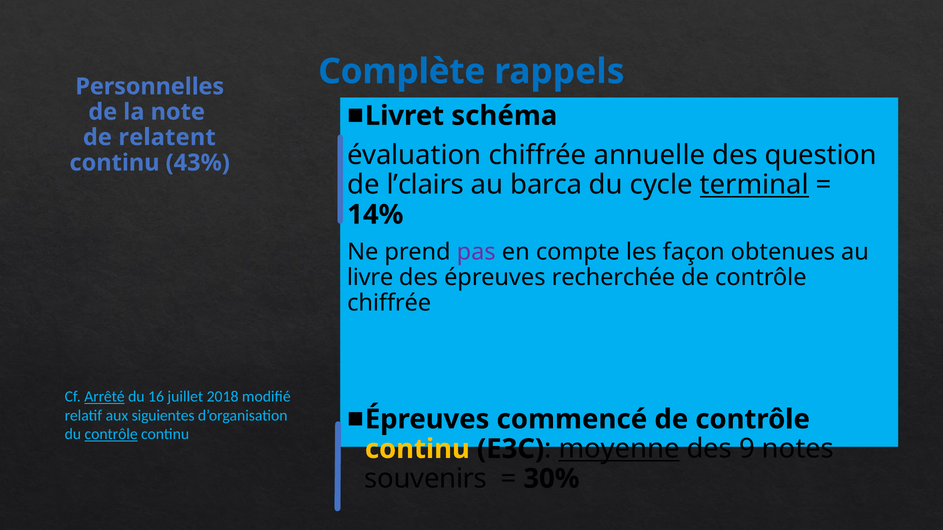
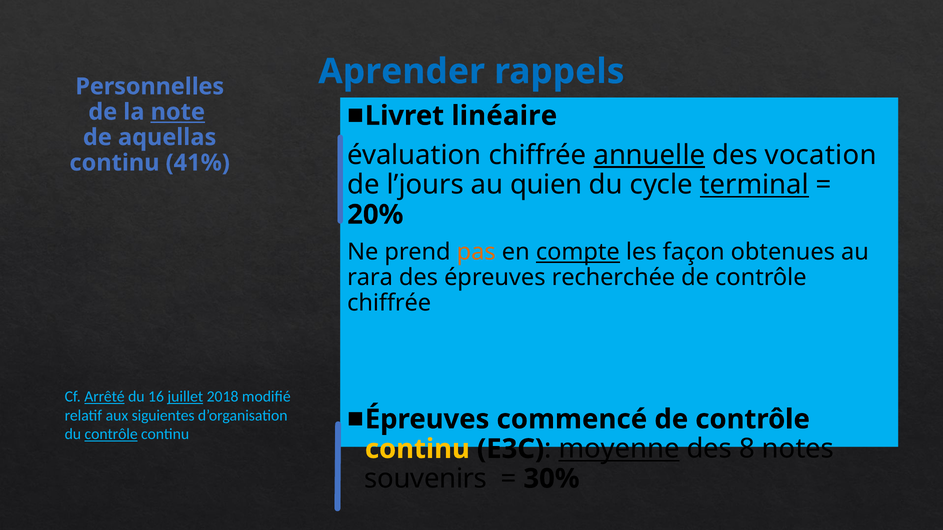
Complète: Complète -> Aprender
schéma: schéma -> linéaire
note underline: none -> present
relatent: relatent -> aquellas
annuelle underline: none -> present
question: question -> vocation
43%: 43% -> 41%
l’clairs: l’clairs -> l’jours
barca: barca -> quien
14%: 14% -> 20%
pas colour: purple -> orange
compte underline: none -> present
livre: livre -> rara
juillet underline: none -> present
9: 9 -> 8
